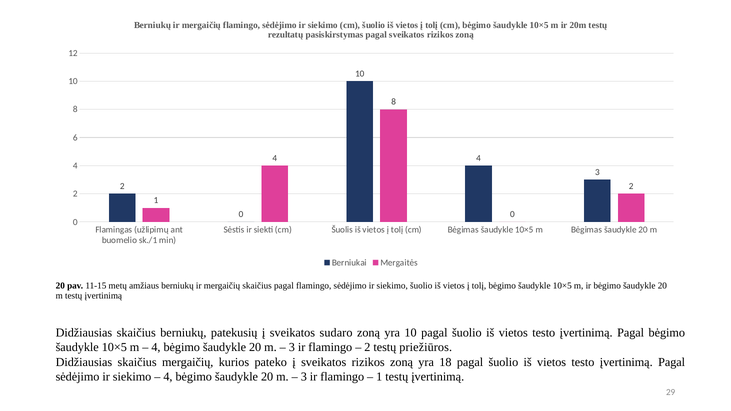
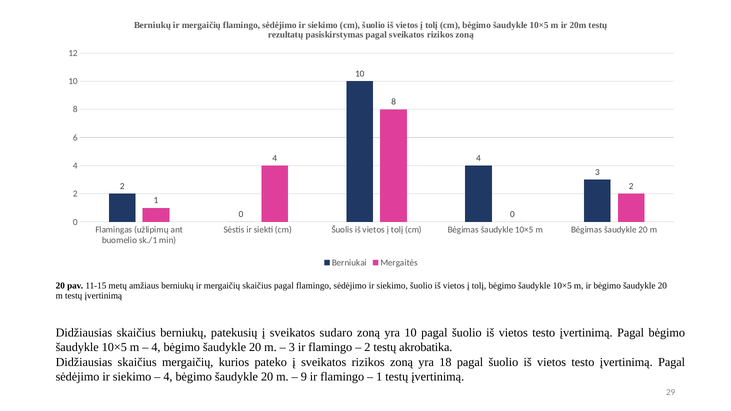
priežiūros: priežiūros -> akrobatika
3 at (304, 377): 3 -> 9
